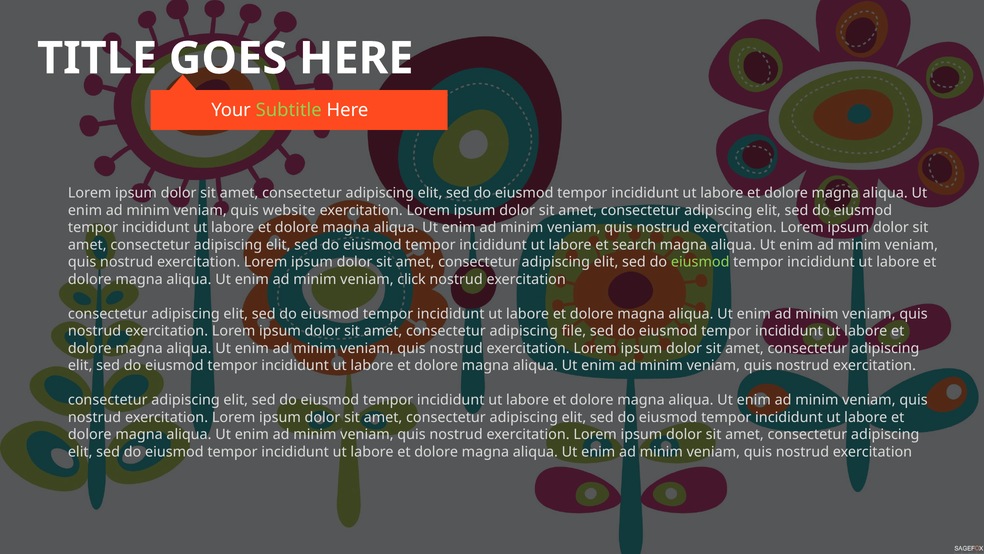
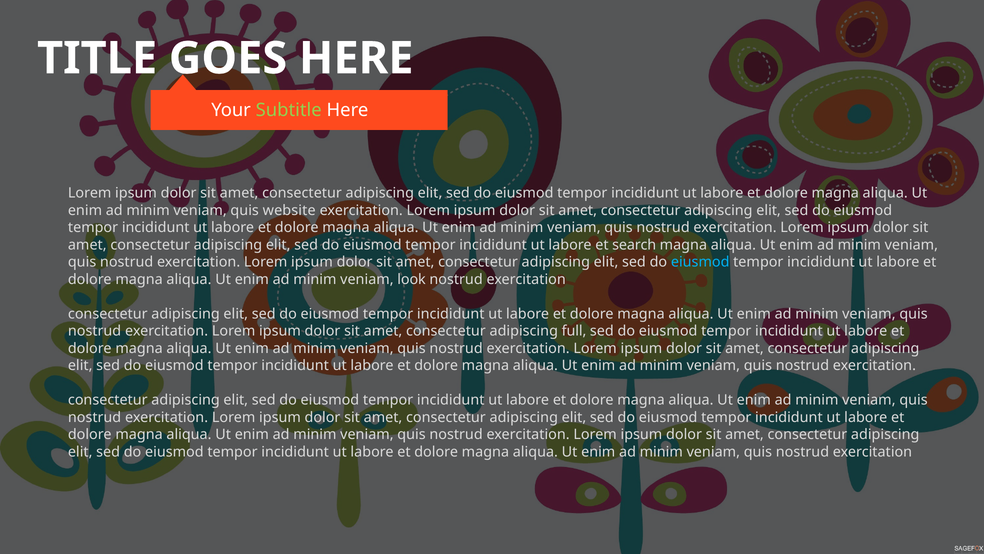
eiusmod at (700, 262) colour: light green -> light blue
click: click -> look
file: file -> full
